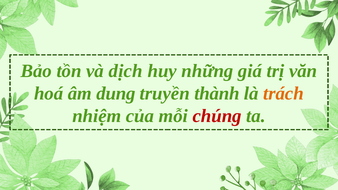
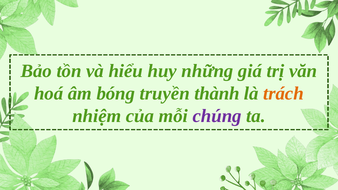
dịch: dịch -> hiểu
dung: dung -> bóng
chúng colour: red -> purple
